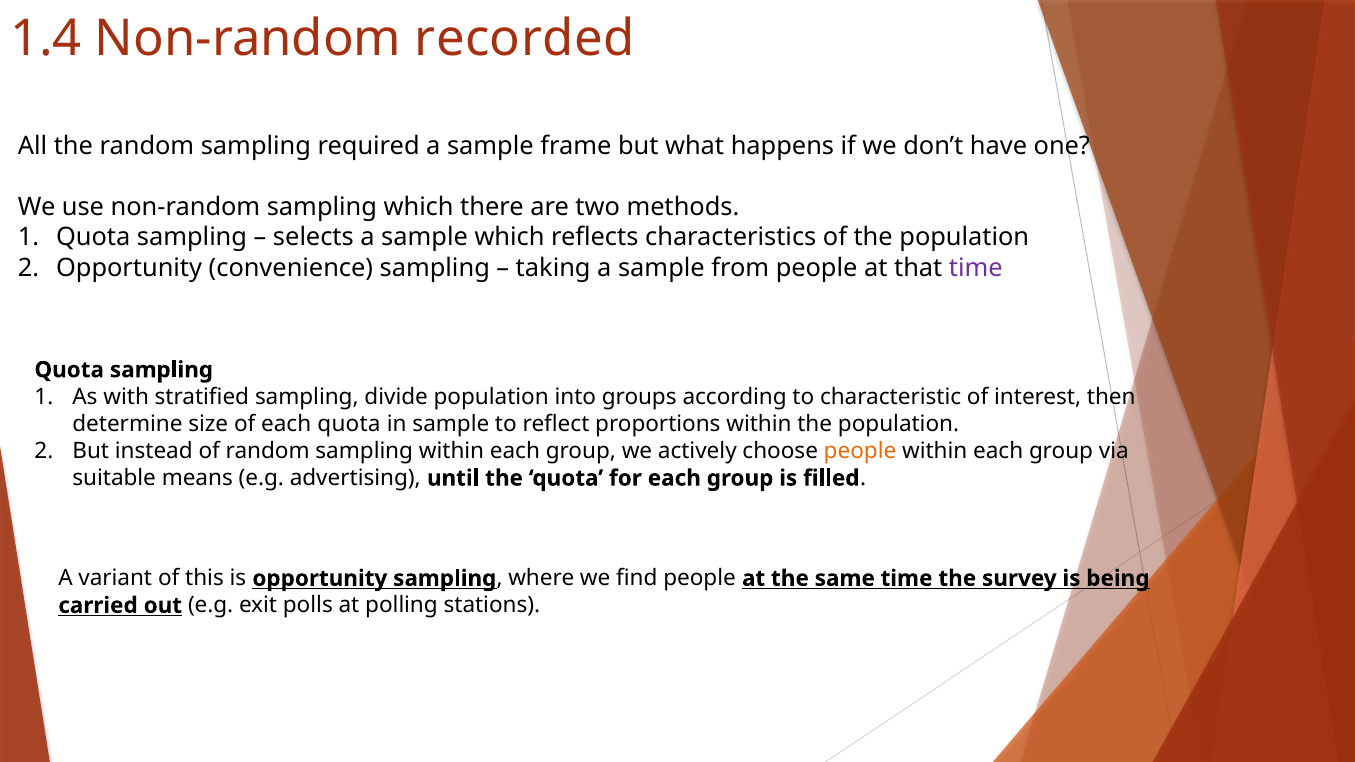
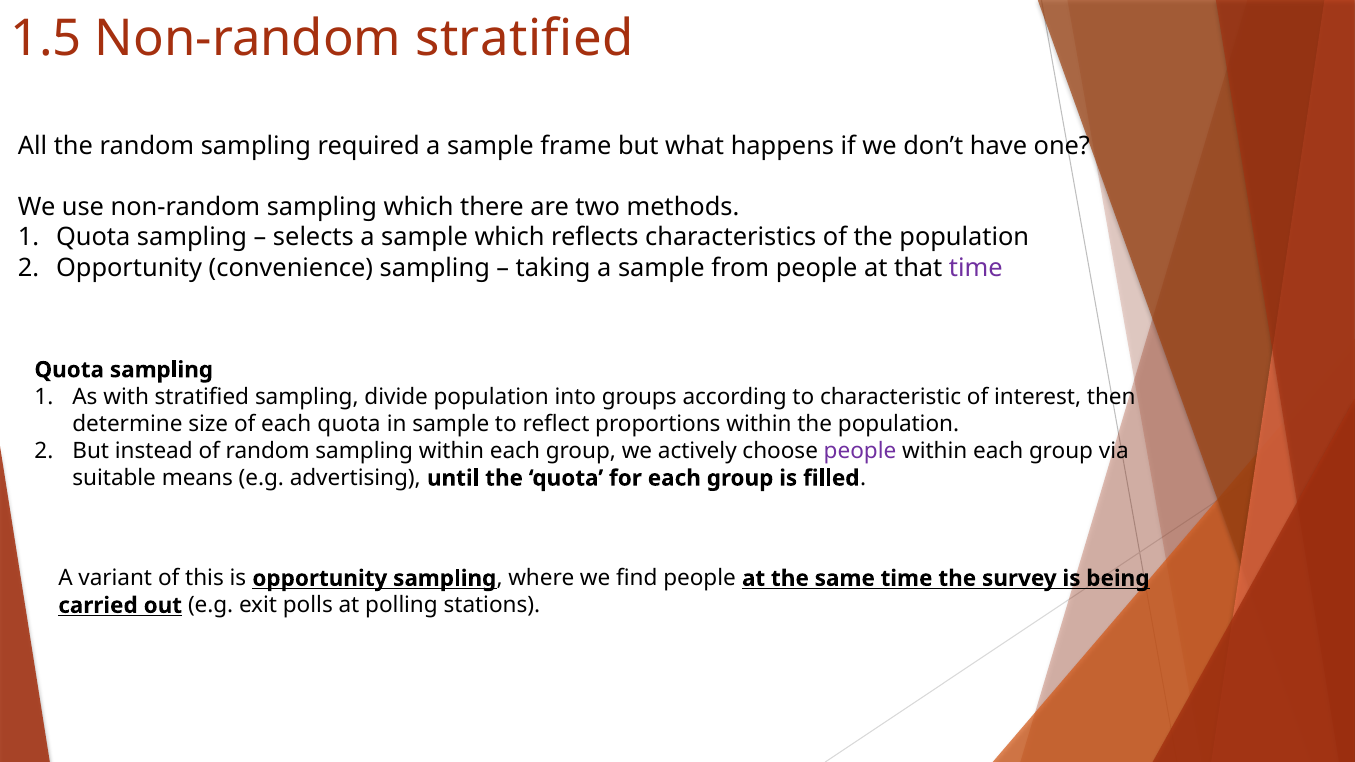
1.4: 1.4 -> 1.5
Non-random recorded: recorded -> stratified
people at (860, 451) colour: orange -> purple
